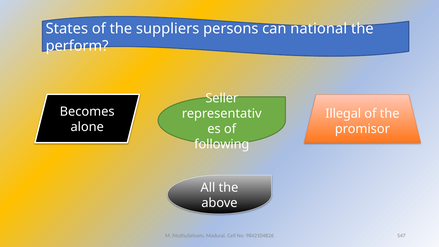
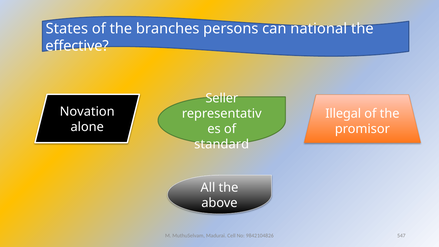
suppliers: suppliers -> branches
perform: perform -> effective
Becomes: Becomes -> Novation
following: following -> standard
